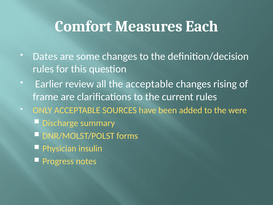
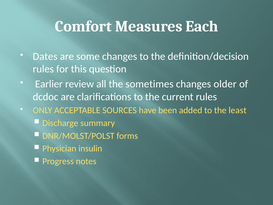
the acceptable: acceptable -> sometimes
rising: rising -> older
frame: frame -> dcdoc
were: were -> least
